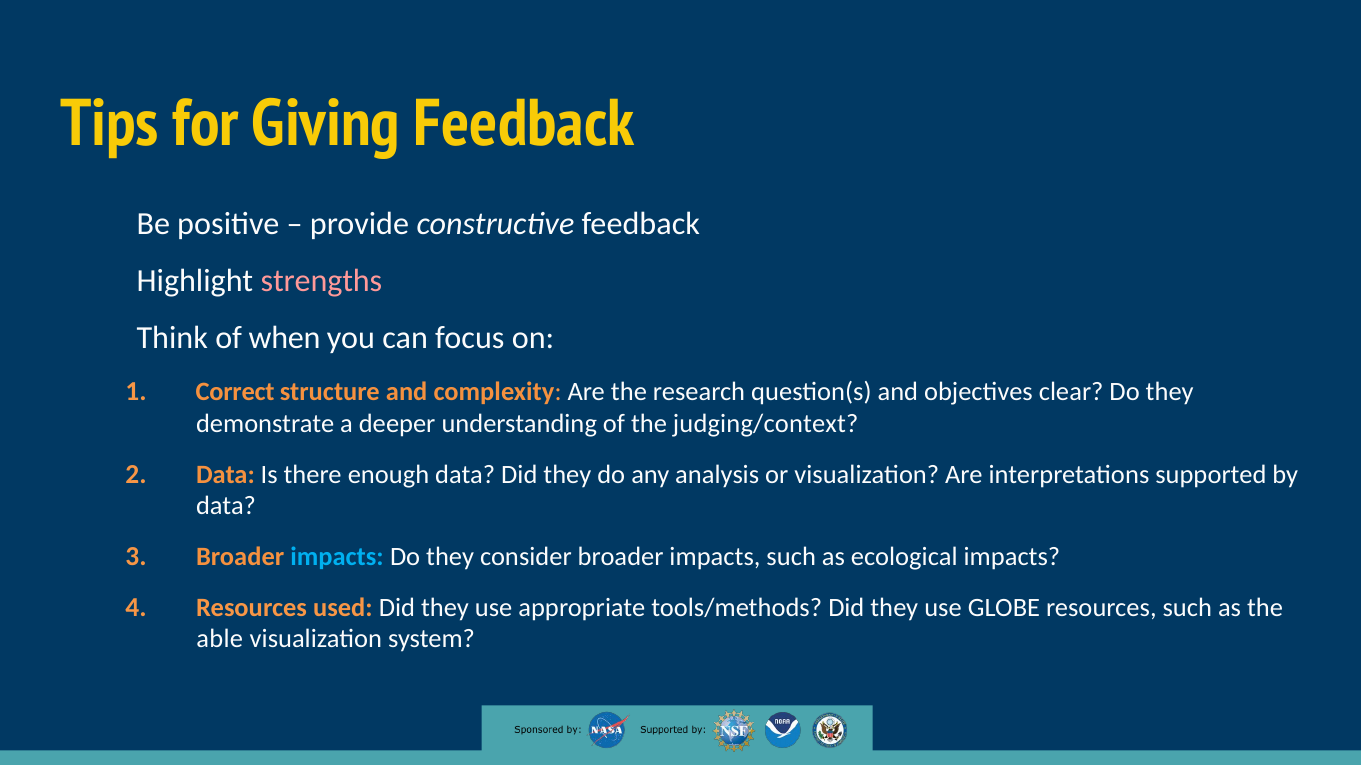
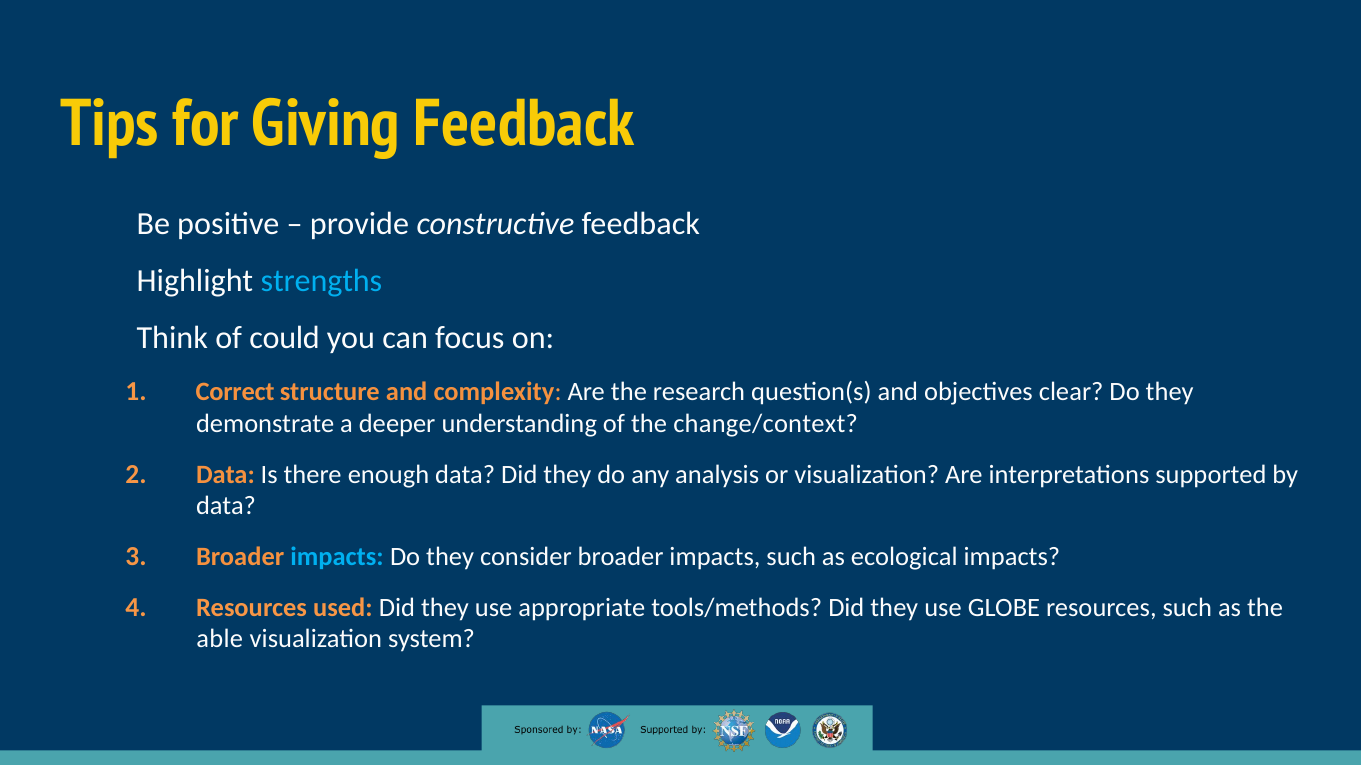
strengths colour: pink -> light blue
when: when -> could
judging/context: judging/context -> change/context
